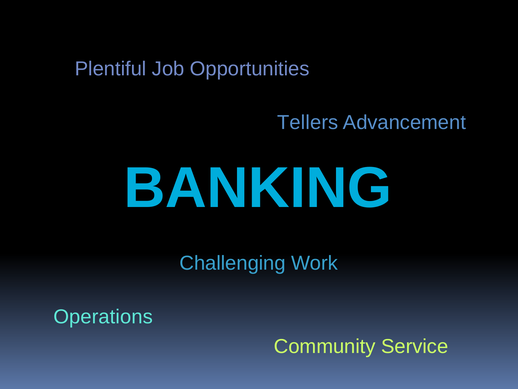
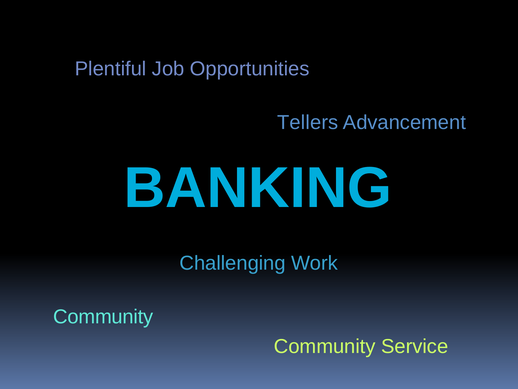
Operations at (103, 316): Operations -> Community
